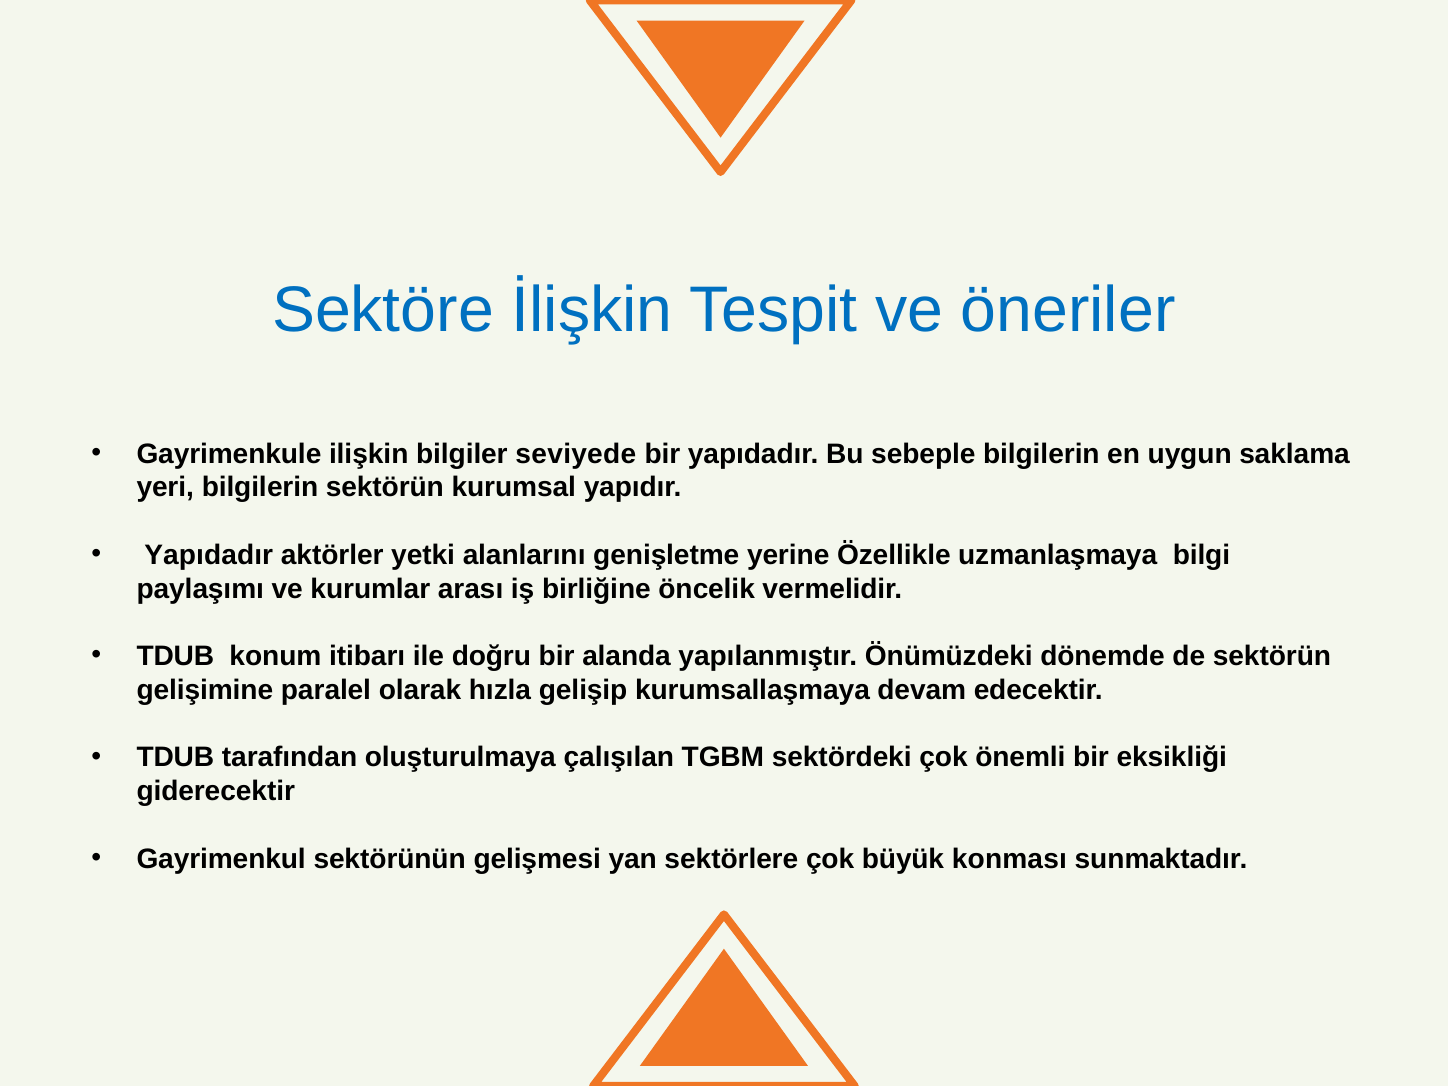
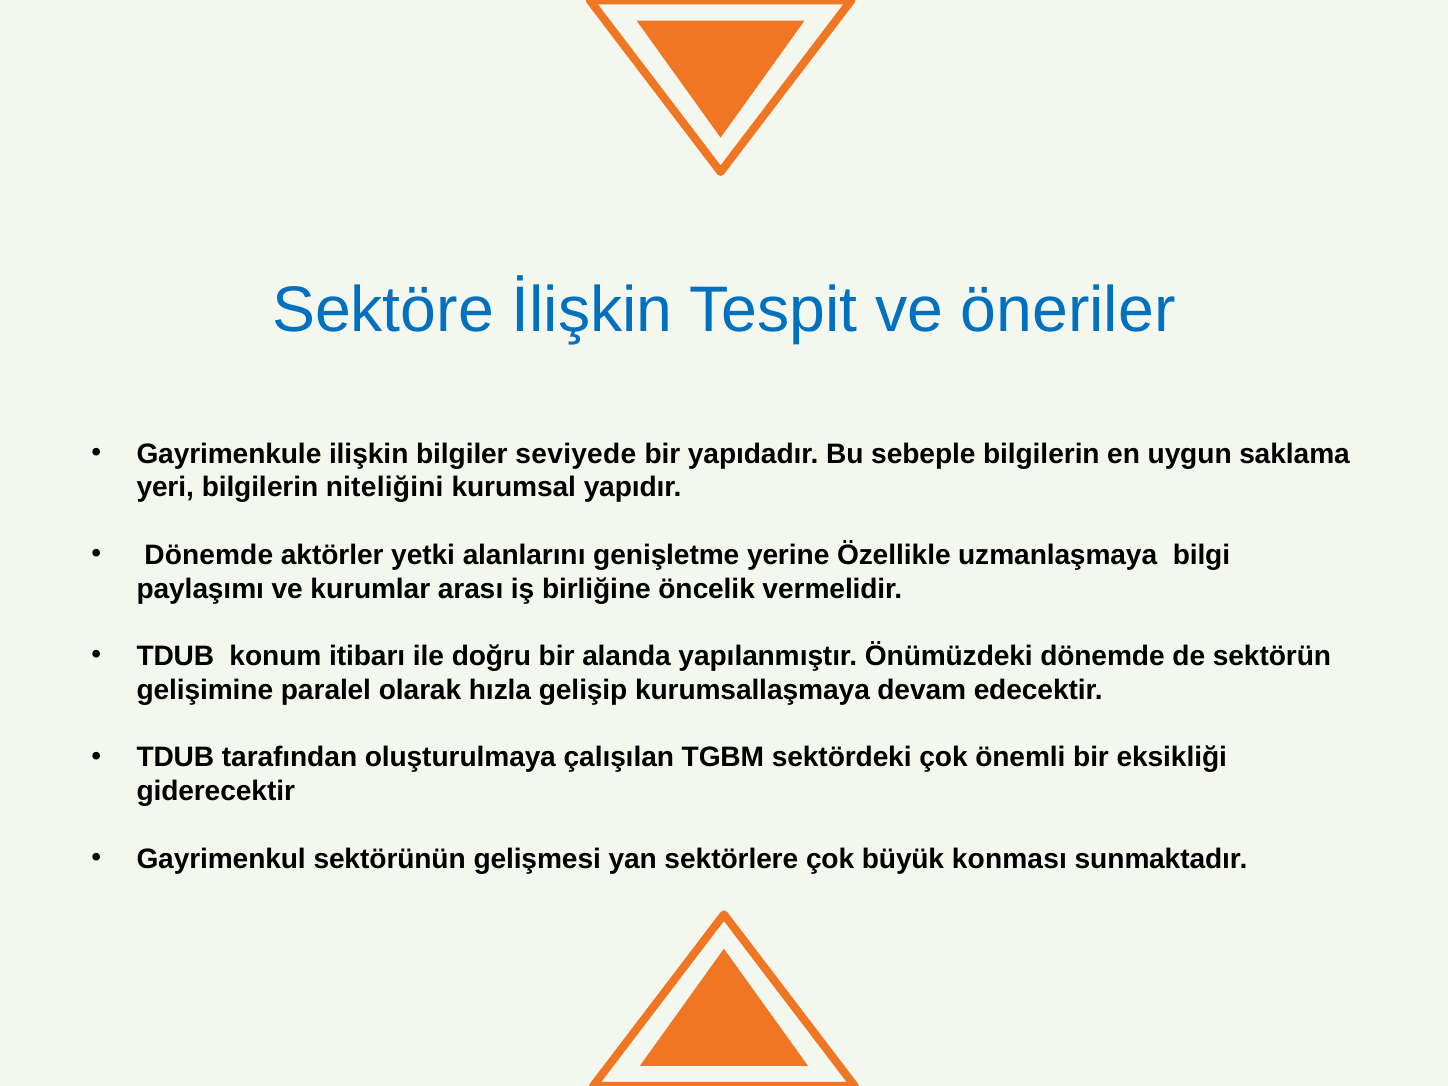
bilgilerin sektörün: sektörün -> niteliğini
Yapıdadır at (209, 555): Yapıdadır -> Dönemde
